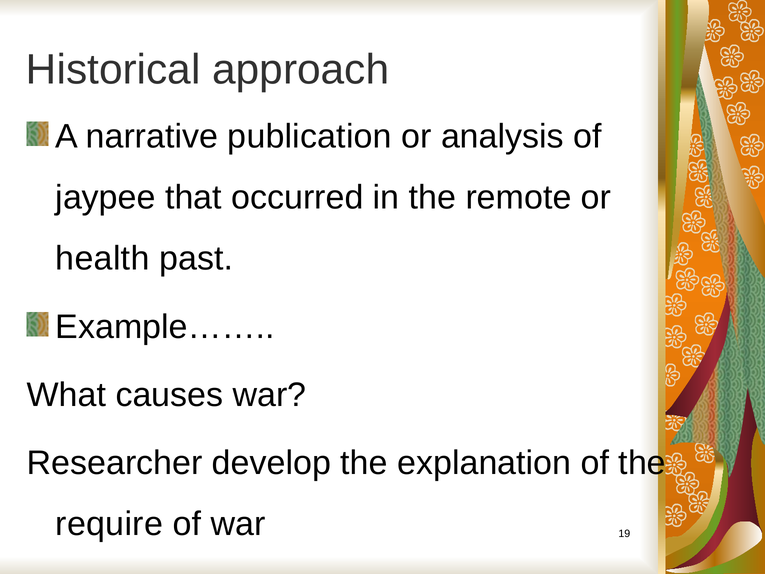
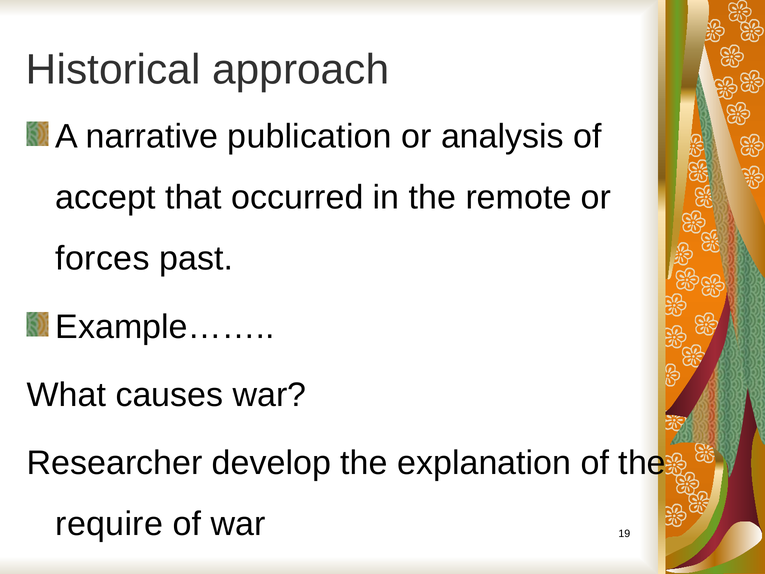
jaypee: jaypee -> accept
health: health -> forces
